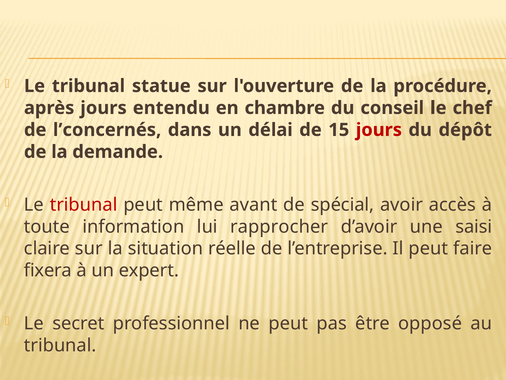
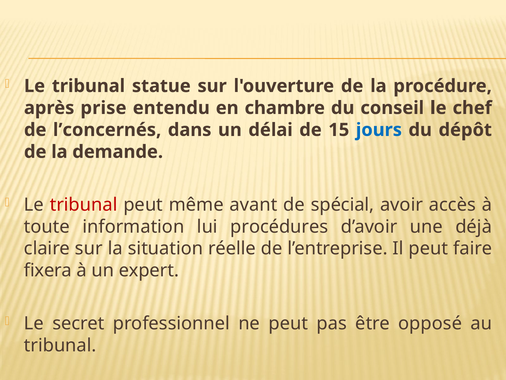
après jours: jours -> prise
jours at (379, 130) colour: red -> blue
rapprocher: rapprocher -> procédures
saisi: saisi -> déjà
